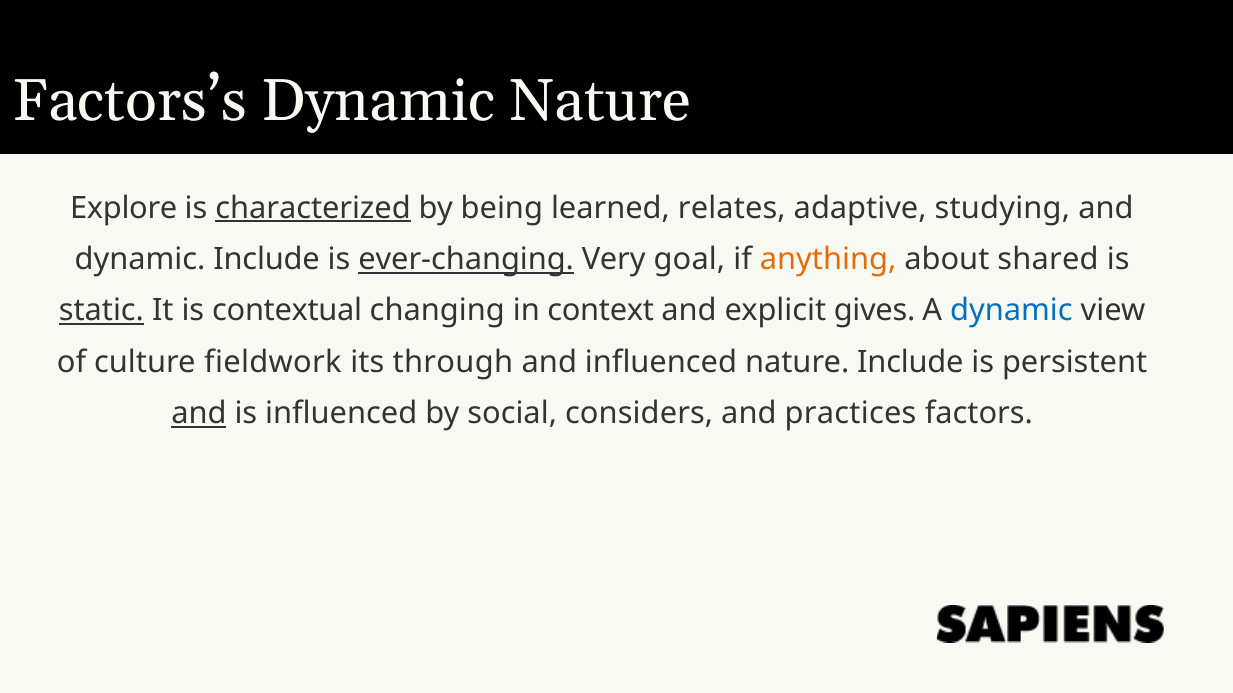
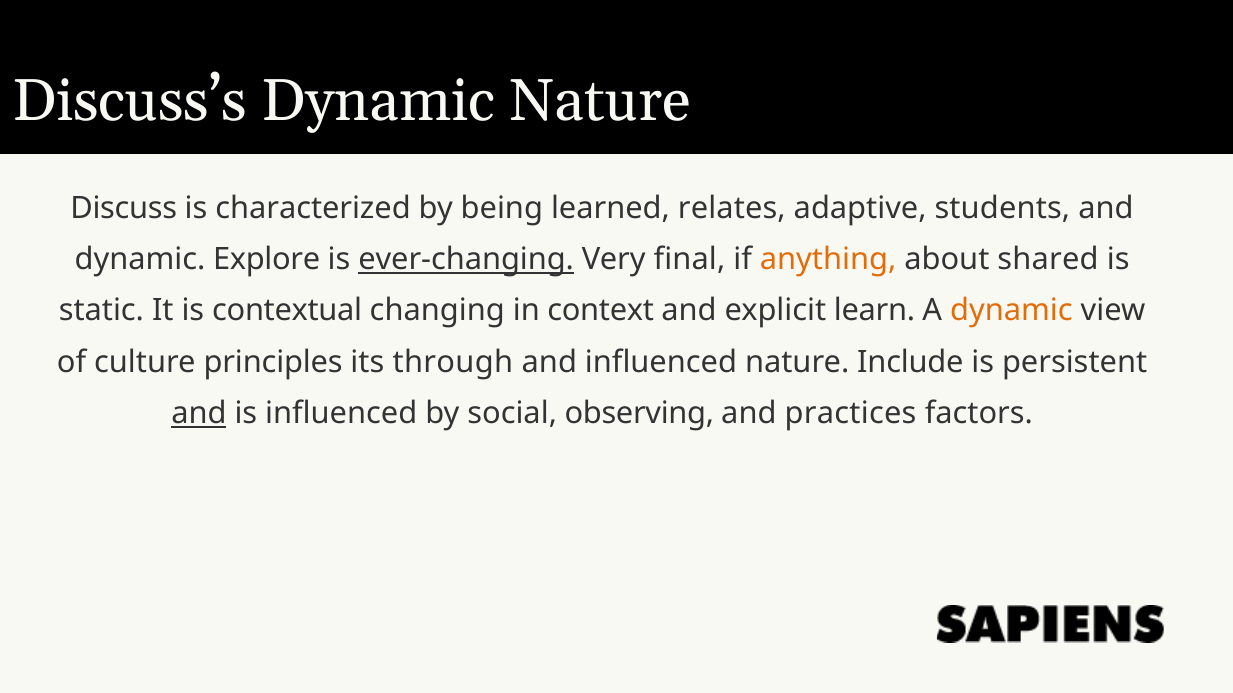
Factors’s: Factors’s -> Discuss’s
Explore: Explore -> Discuss
characterized underline: present -> none
studying: studying -> students
dynamic Include: Include -> Explore
goal: goal -> final
static underline: present -> none
gives: gives -> learn
dynamic at (1011, 311) colour: blue -> orange
fieldwork: fieldwork -> principles
considers: considers -> observing
